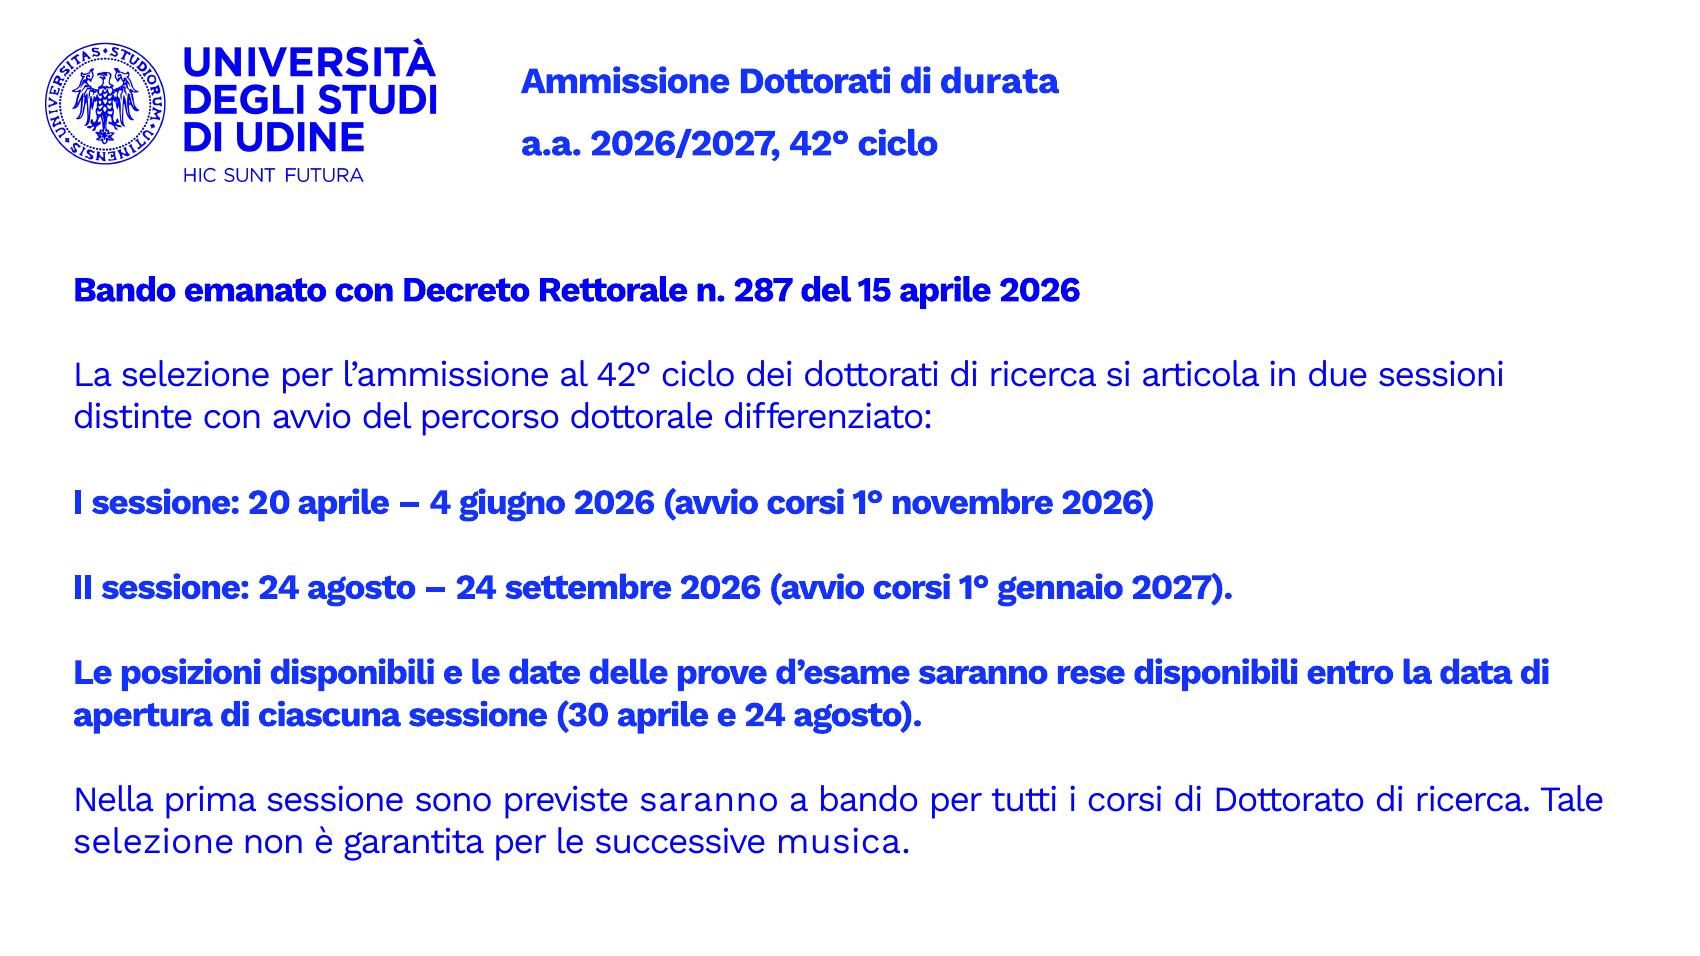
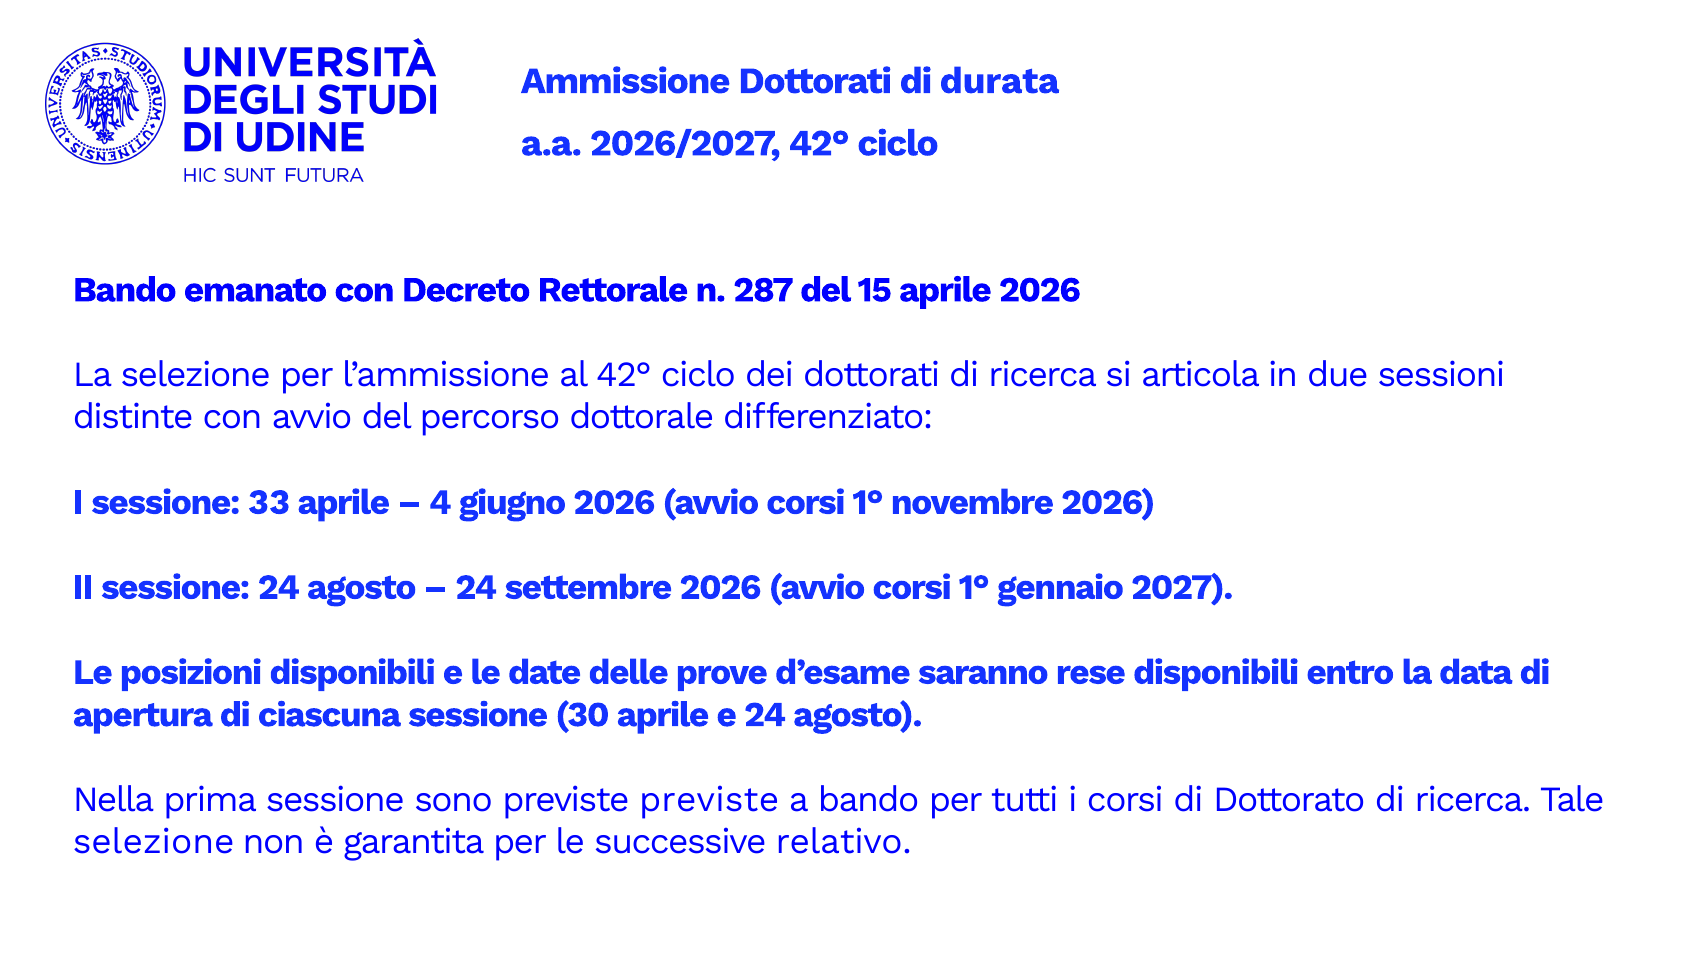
20: 20 -> 33
previste saranno: saranno -> previste
musica: musica -> relativo
